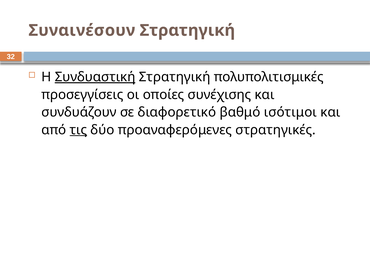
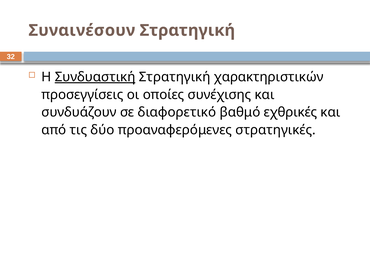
πολυπολιτισμικές: πολυπολιτισμικές -> χαρακτηριστικών
ισότιμοι: ισότιμοι -> εχθρικές
τις underline: present -> none
